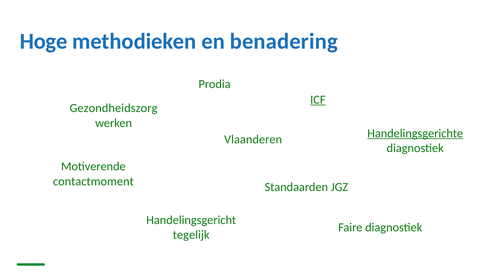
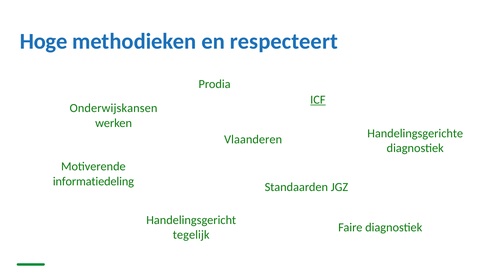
benadering: benadering -> respecteert
Gezondheidszorg: Gezondheidszorg -> Onderwijskansen
Handelingsgerichte underline: present -> none
contactmoment: contactmoment -> informatiedeling
